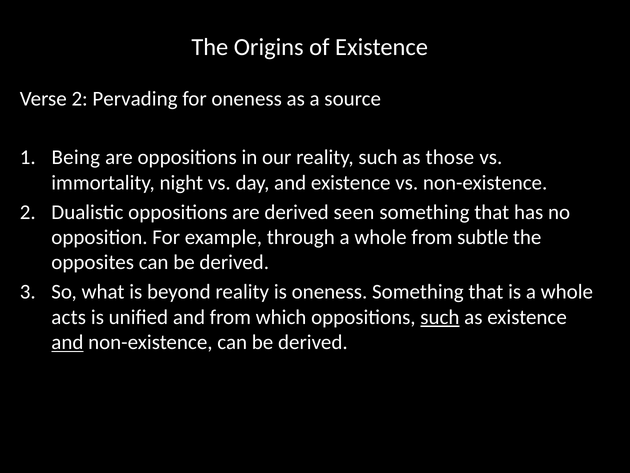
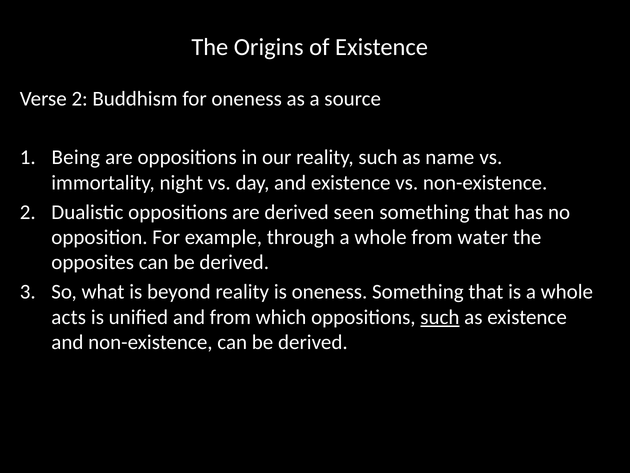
Pervading: Pervading -> Buddhism
those: those -> name
subtle: subtle -> water
and at (67, 342) underline: present -> none
